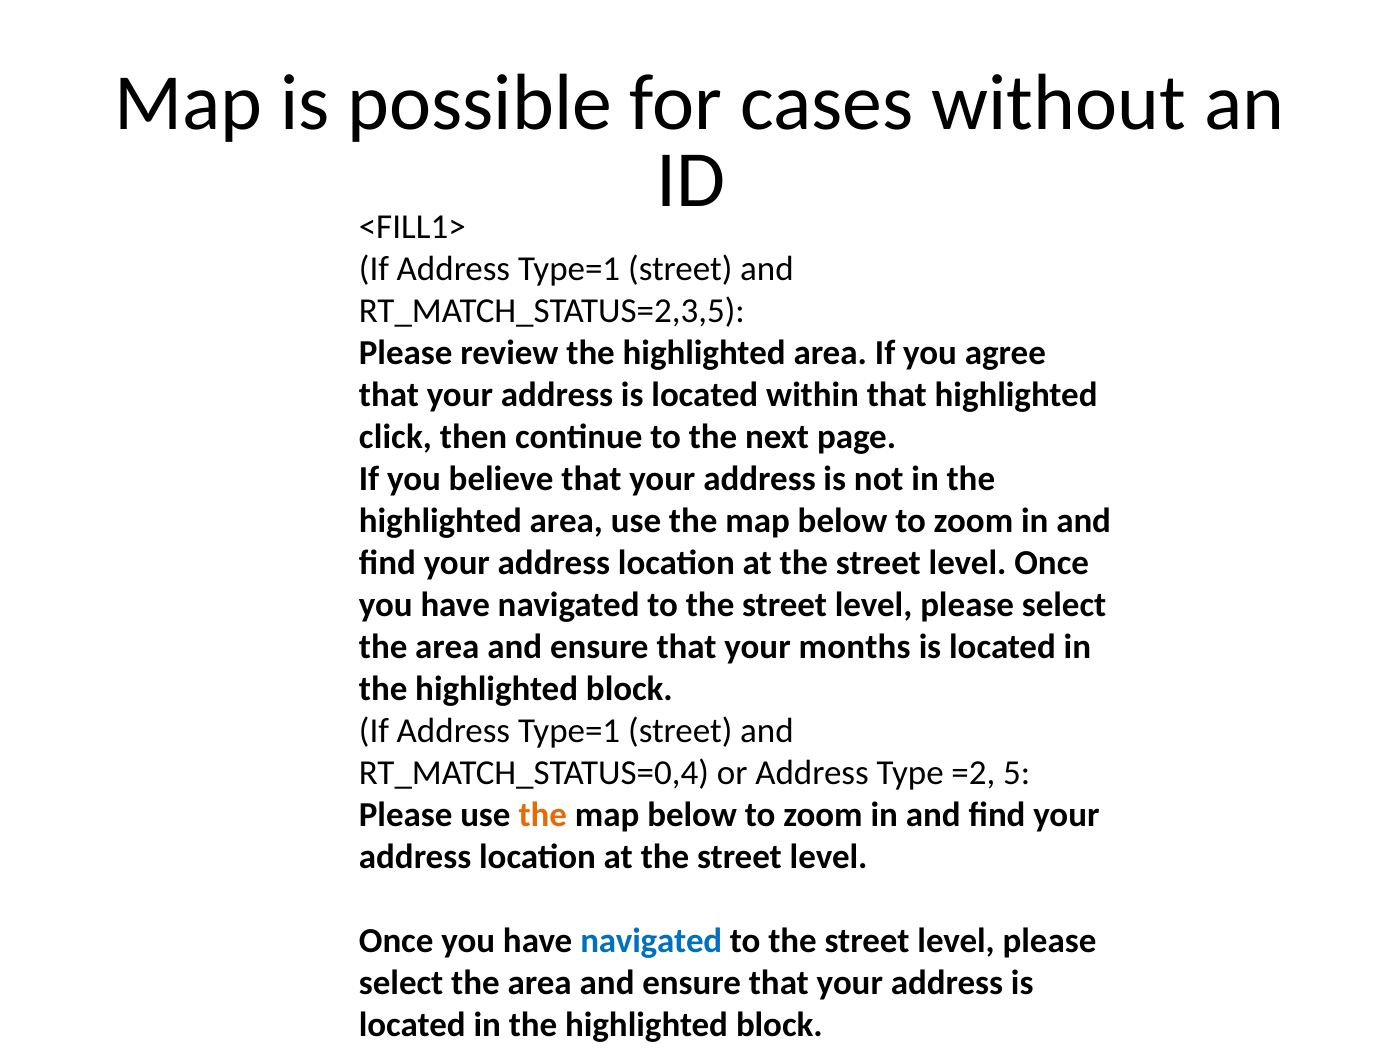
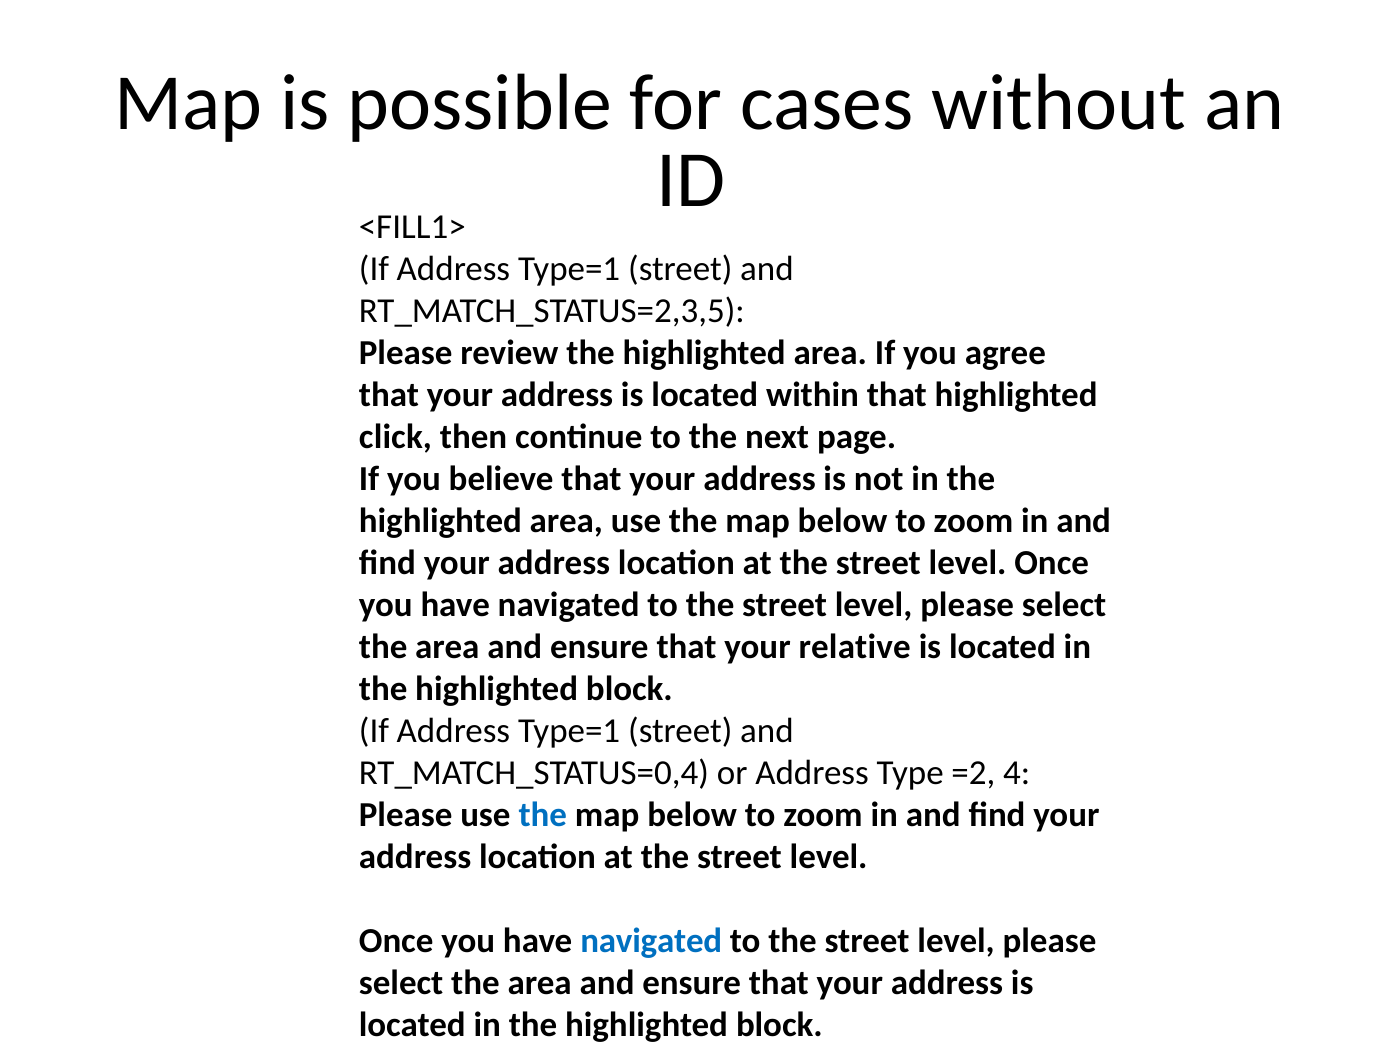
months: months -> relative
5: 5 -> 4
the at (543, 815) colour: orange -> blue
